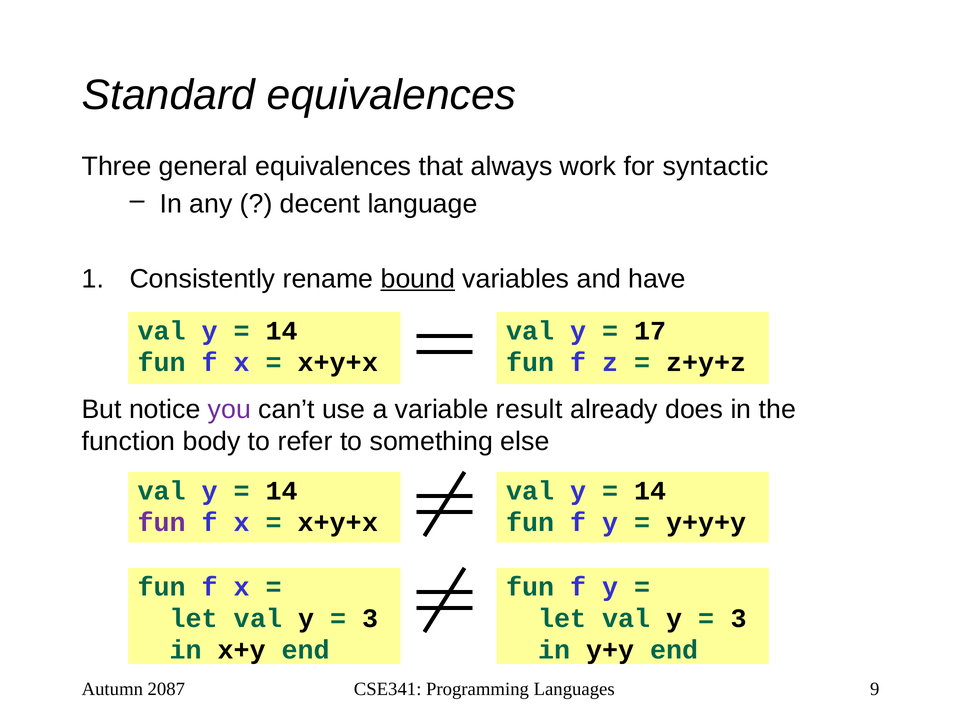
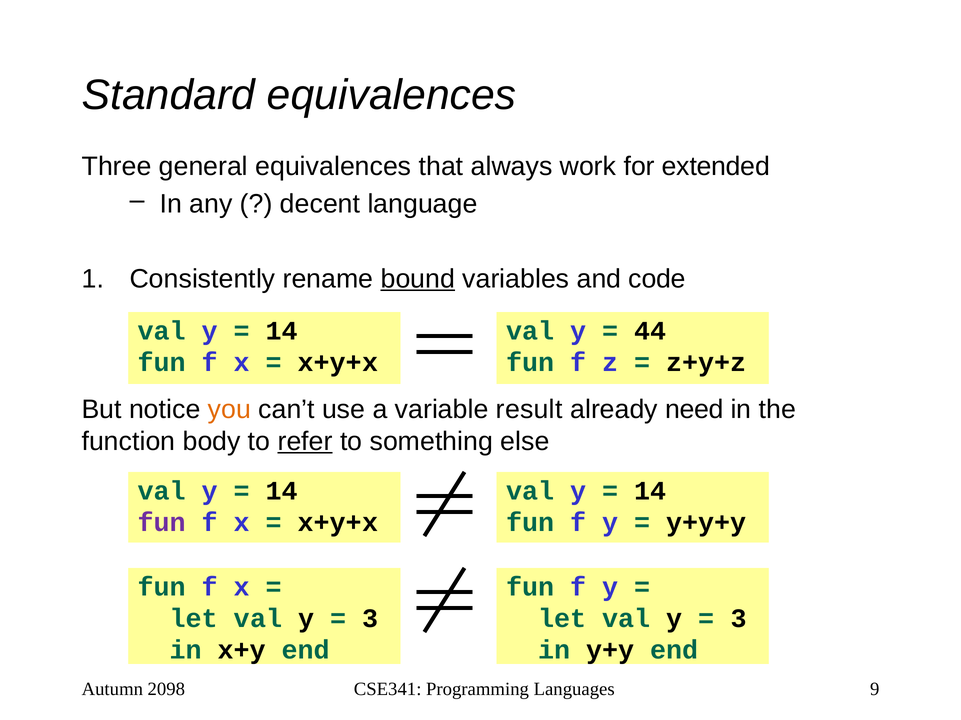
syntactic: syntactic -> extended
have: have -> code
17: 17 -> 44
you colour: purple -> orange
does: does -> need
refer underline: none -> present
2087: 2087 -> 2098
